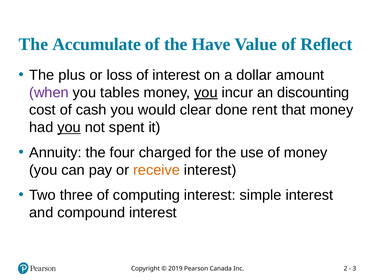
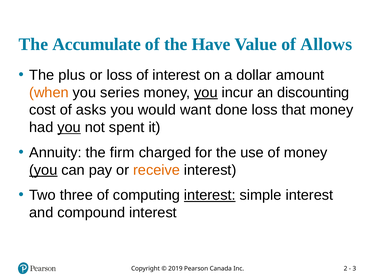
Reflect: Reflect -> Allows
when colour: purple -> orange
tables: tables -> series
cash: cash -> asks
clear: clear -> want
done rent: rent -> loss
four: four -> firm
you at (43, 170) underline: none -> present
interest at (210, 196) underline: none -> present
